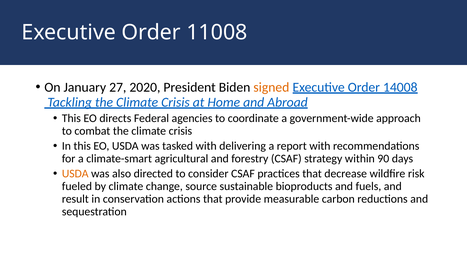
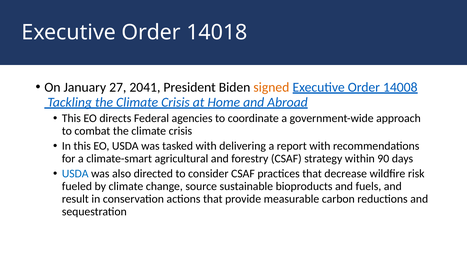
11008: 11008 -> 14018
2020: 2020 -> 2041
USDA at (75, 173) colour: orange -> blue
